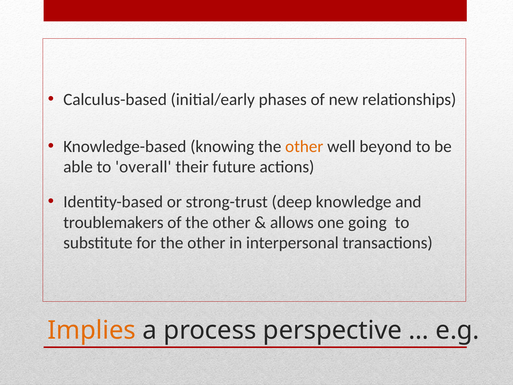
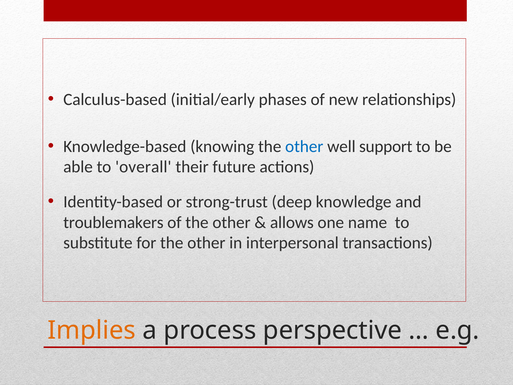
other at (304, 146) colour: orange -> blue
beyond: beyond -> support
going: going -> name
